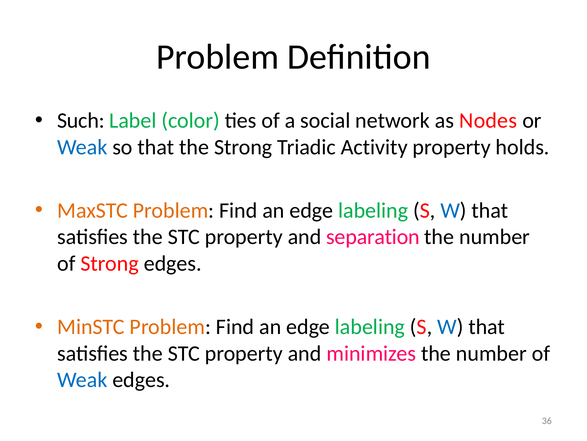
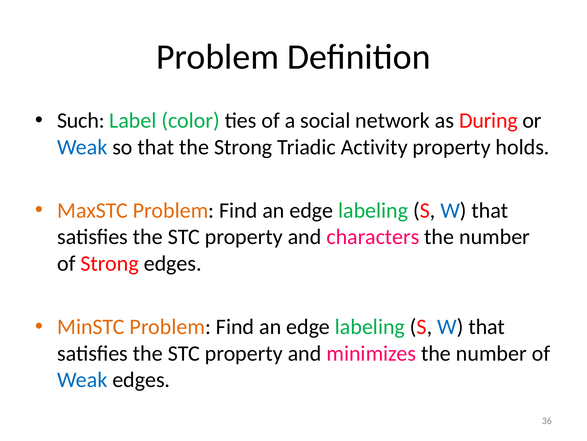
Nodes: Nodes -> During
separation: separation -> characters
